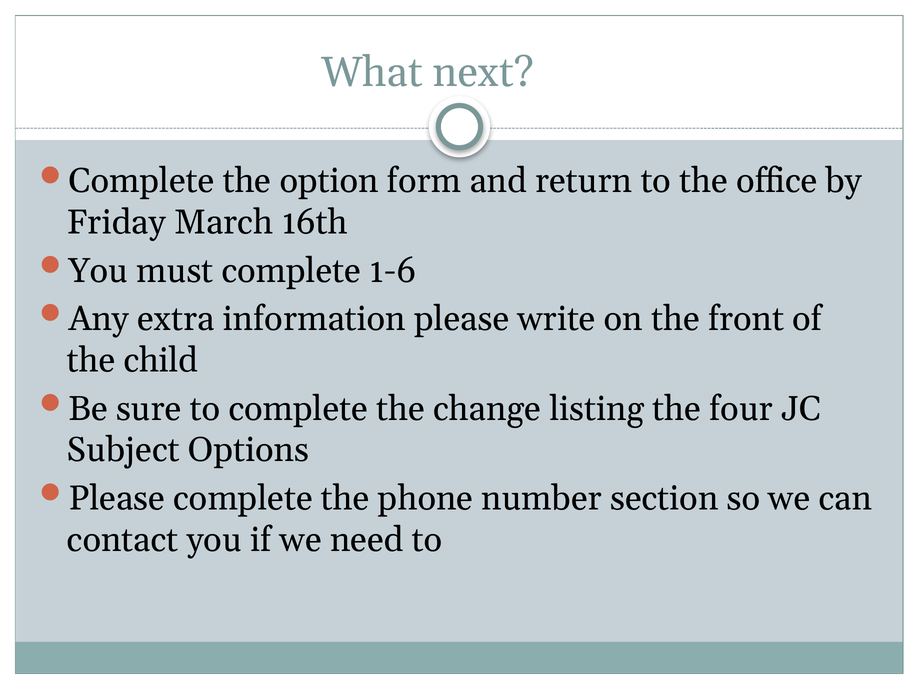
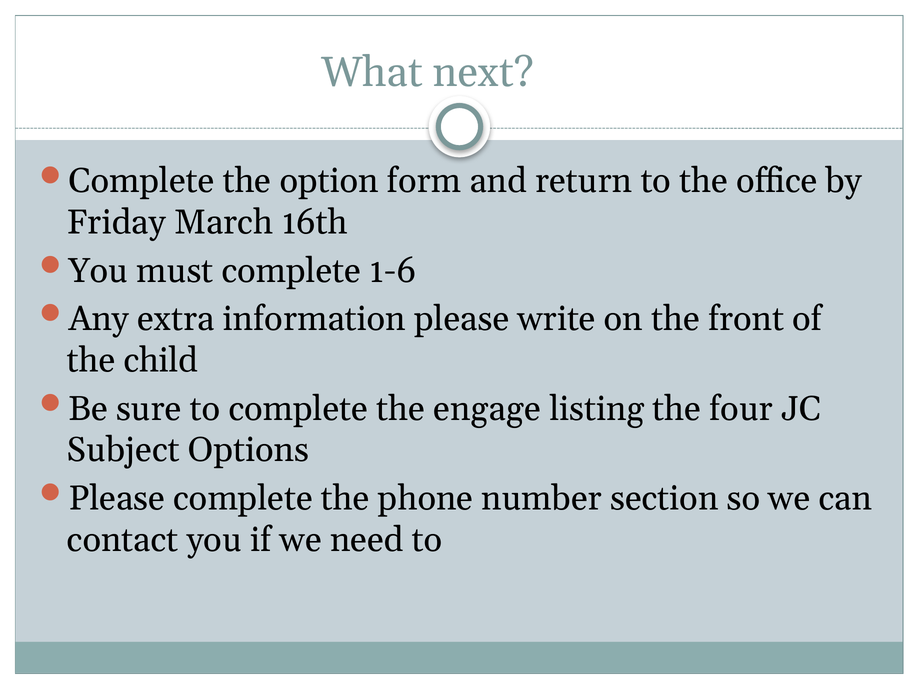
change: change -> engage
